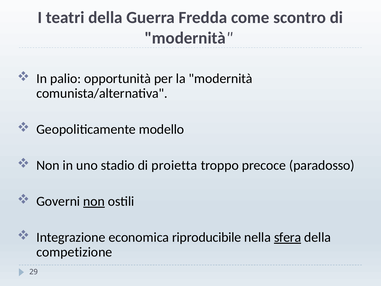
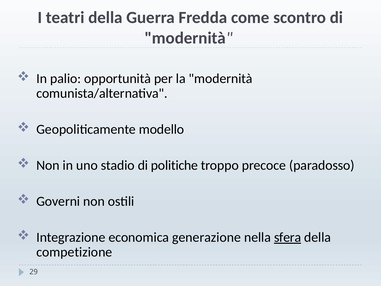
proietta: proietta -> politiche
non at (94, 201) underline: present -> none
riproducibile: riproducibile -> generazione
